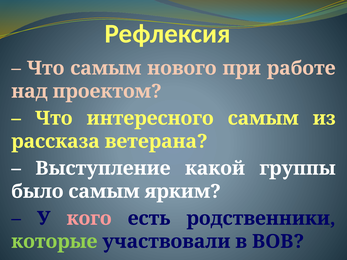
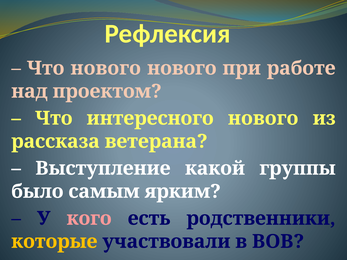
Что самым: самым -> нового
интересного самым: самым -> нового
которые colour: light green -> yellow
